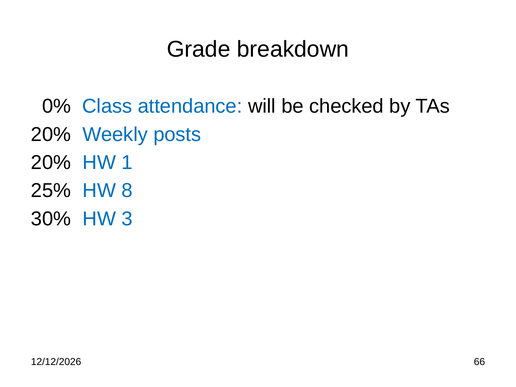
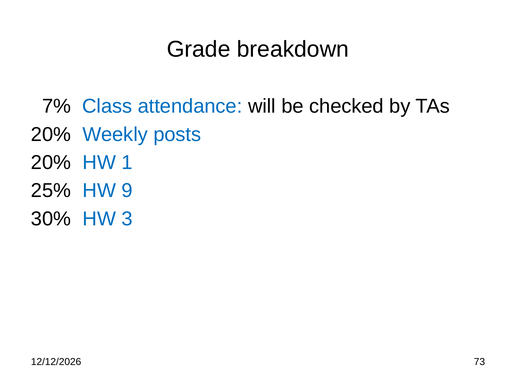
0%: 0% -> 7%
8: 8 -> 9
66: 66 -> 73
